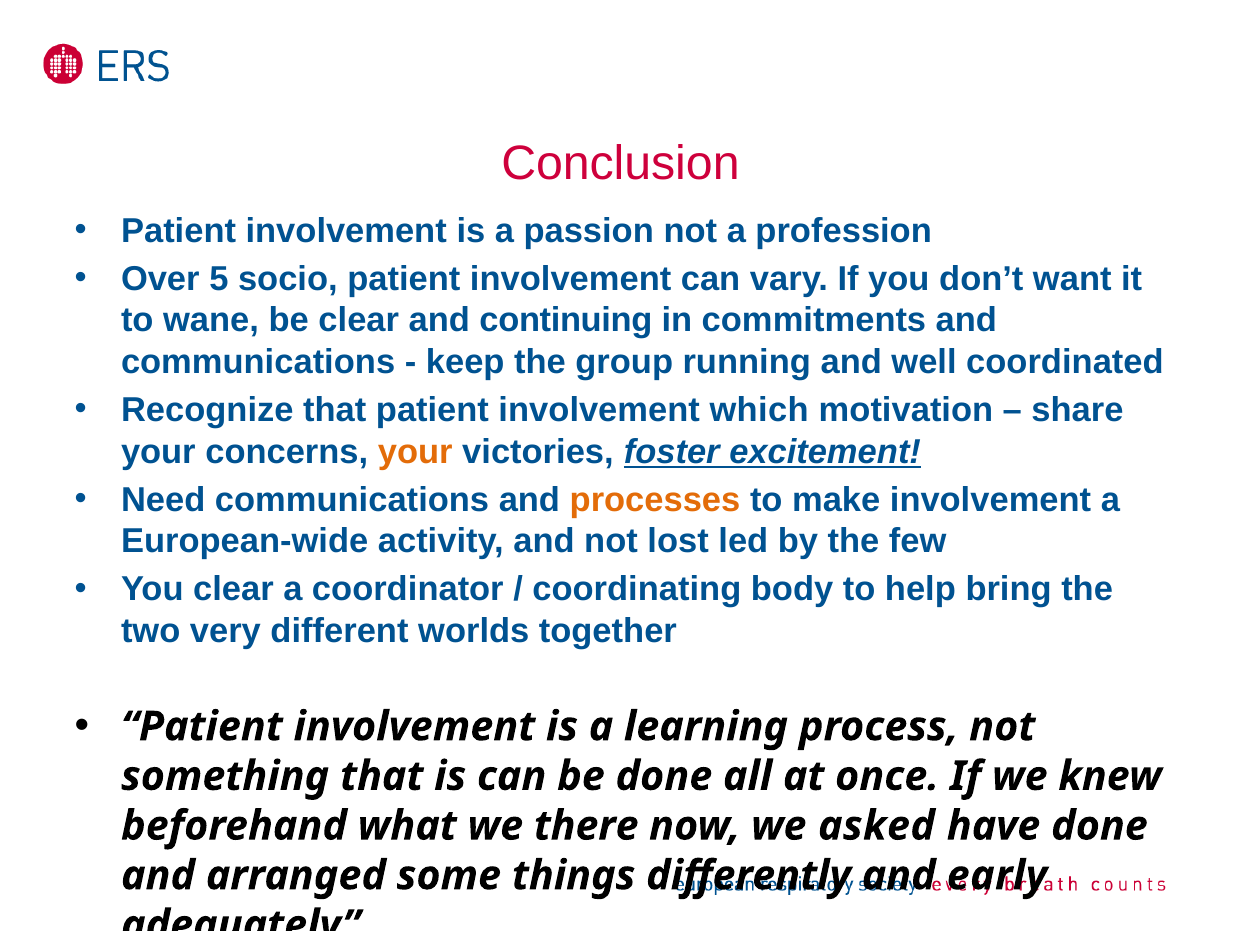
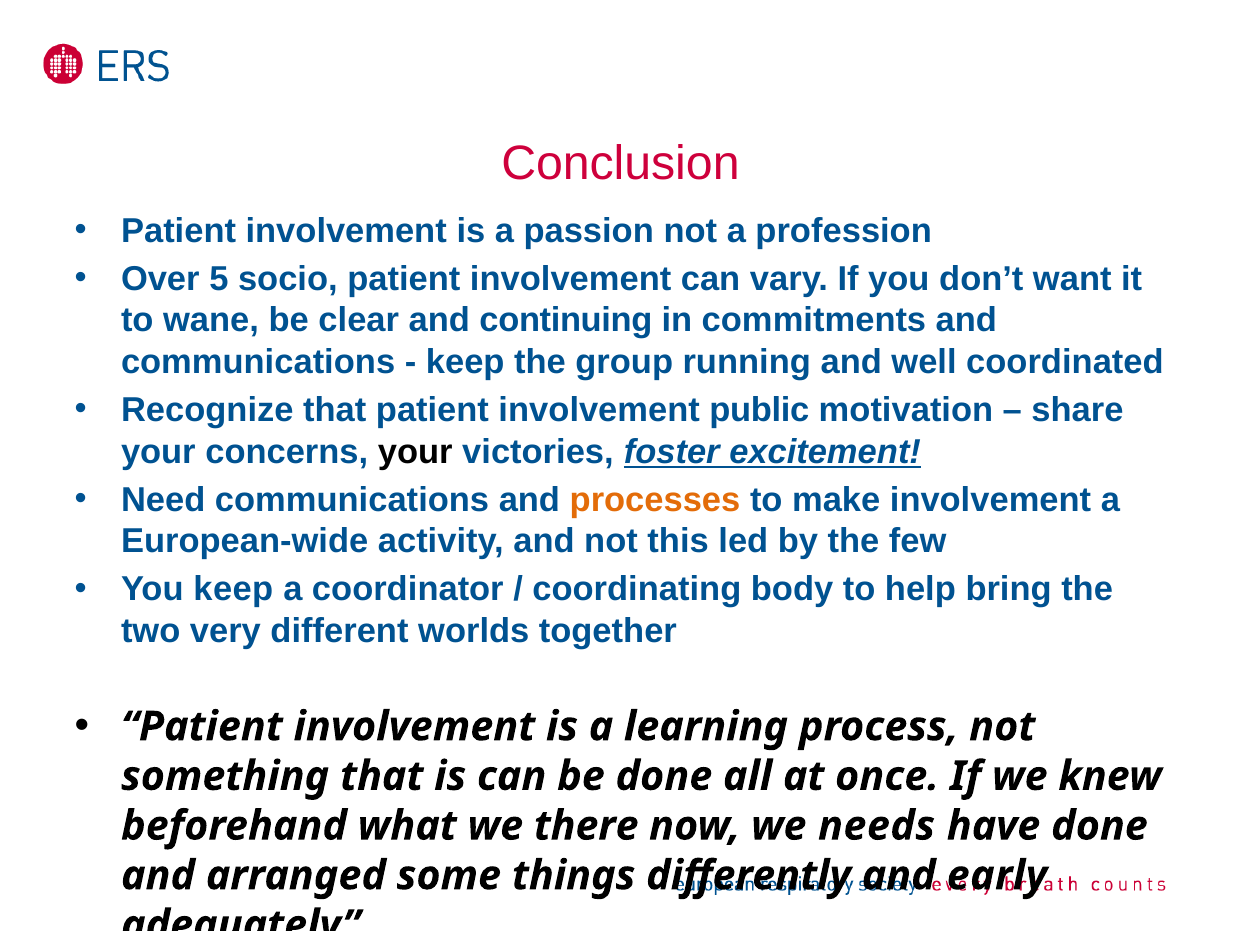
which: which -> public
your at (415, 451) colour: orange -> black
lost: lost -> this
You clear: clear -> keep
asked: asked -> needs
